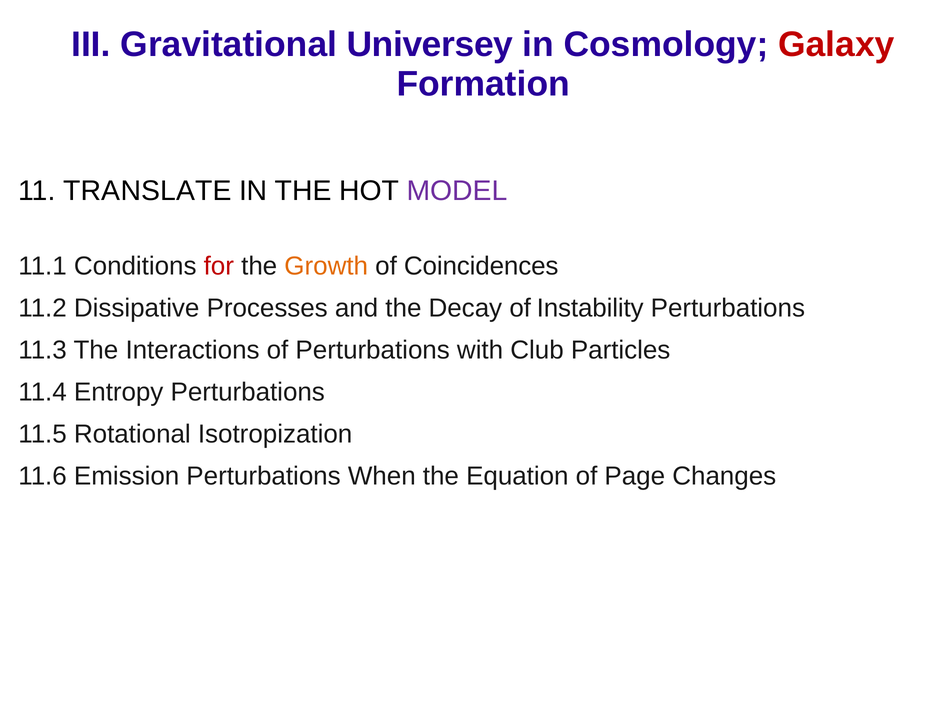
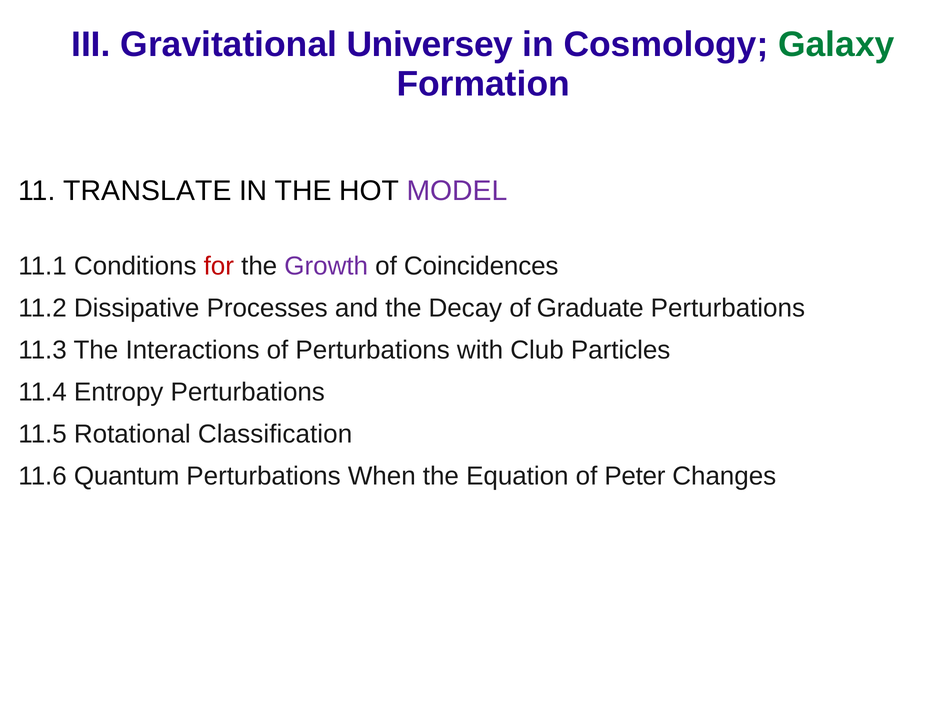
Galaxy colour: red -> green
Growth colour: orange -> purple
Instability: Instability -> Graduate
Isotropization: Isotropization -> Classification
Emission: Emission -> Quantum
Page: Page -> Peter
